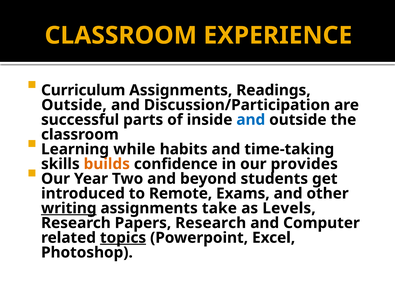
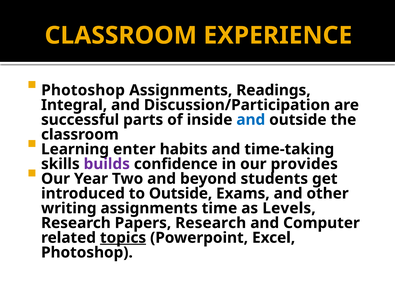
Curriculum at (83, 90): Curriculum -> Photoshop
Outside at (74, 105): Outside -> Integral
while: while -> enter
builds colour: orange -> purple
to Remote: Remote -> Outside
writing underline: present -> none
take: take -> time
